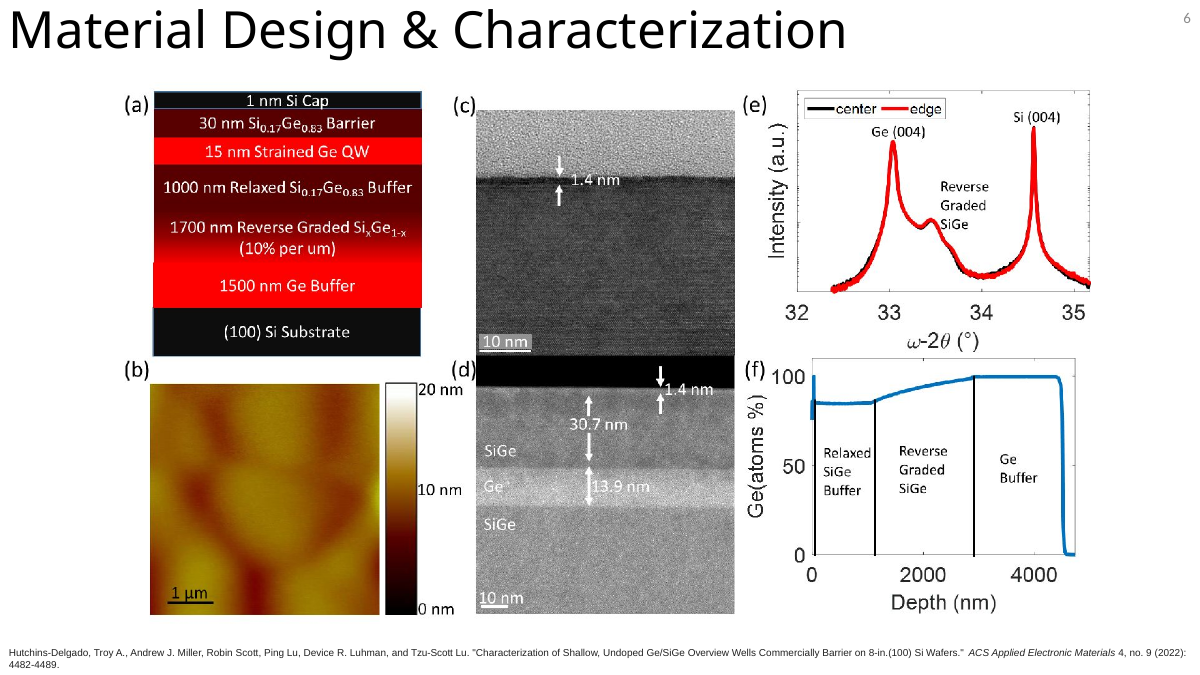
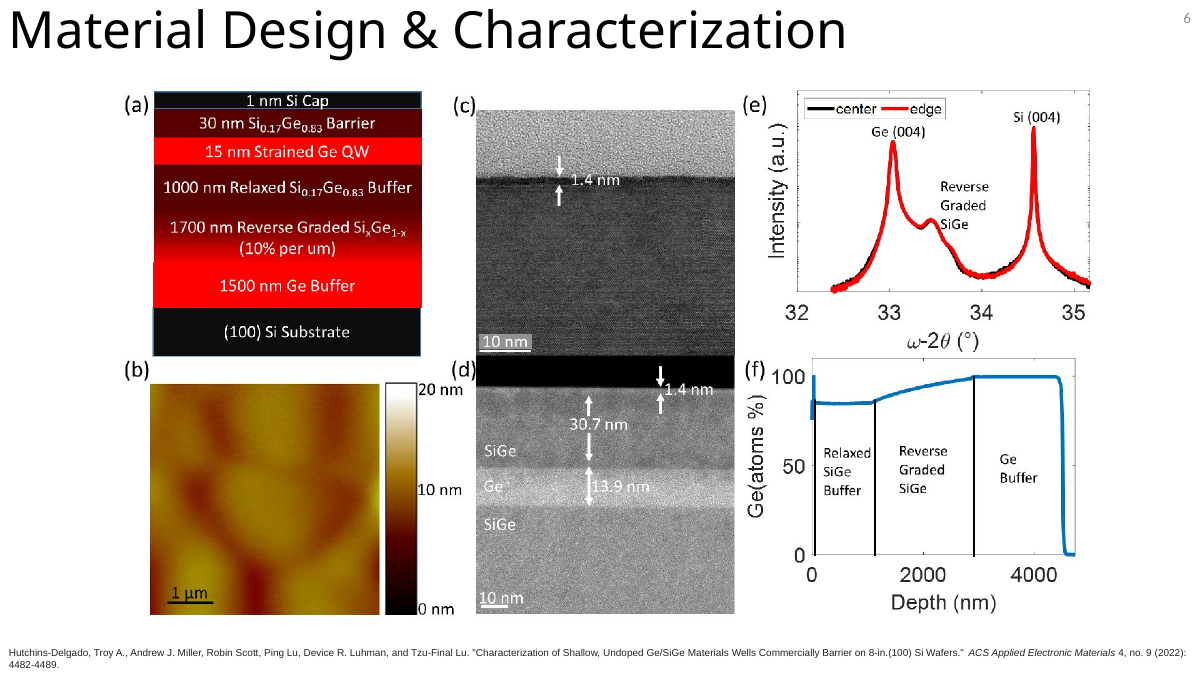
Tzu-Scott: Tzu-Scott -> Tzu-Final
Ge/SiGe Overview: Overview -> Materials
